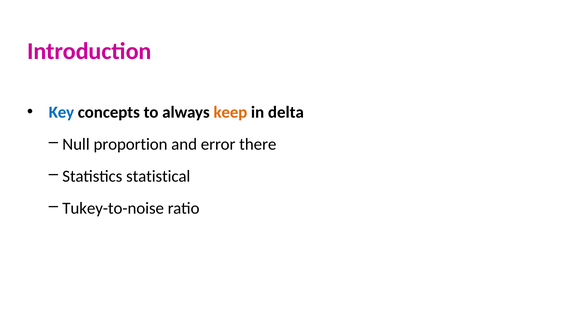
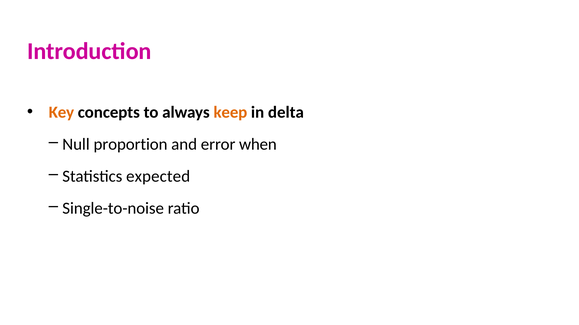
Key colour: blue -> orange
there: there -> when
statistical: statistical -> expected
Tukey-to-noise: Tukey-to-noise -> Single-to-noise
